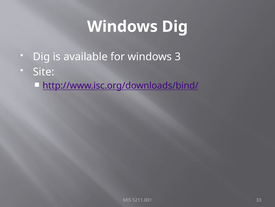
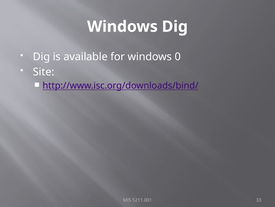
3: 3 -> 0
